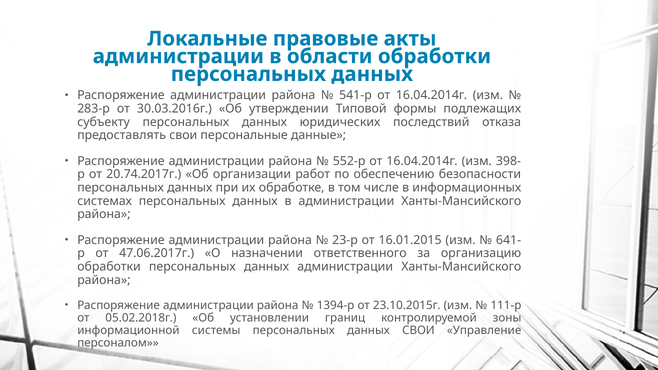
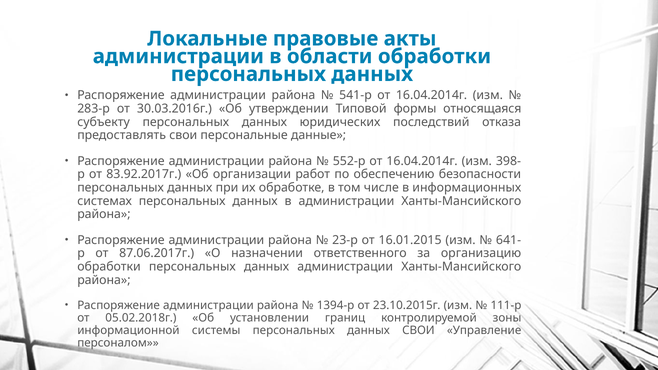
подлежащих: подлежащих -> относящаяся
20.74.2017г: 20.74.2017г -> 83.92.2017г
47.06.2017г: 47.06.2017г -> 87.06.2017г
